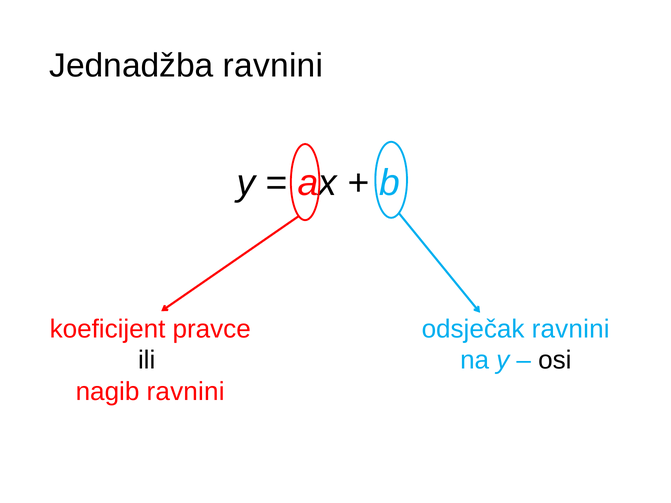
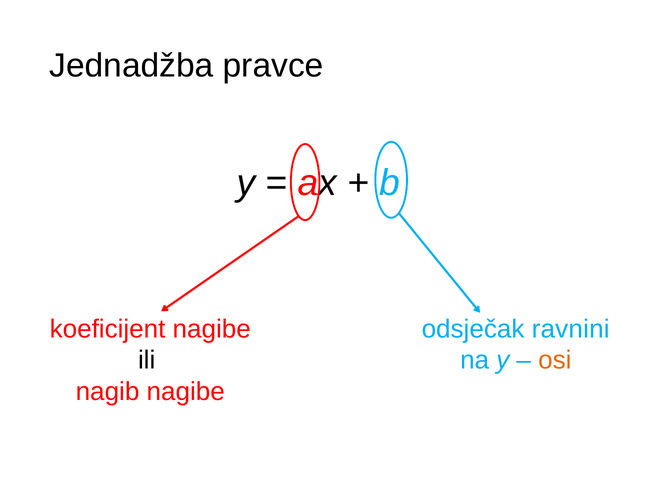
Jednadžba ravnini: ravnini -> pravce
koeficijent pravce: pravce -> nagibe
osi colour: black -> orange
nagib ravnini: ravnini -> nagibe
